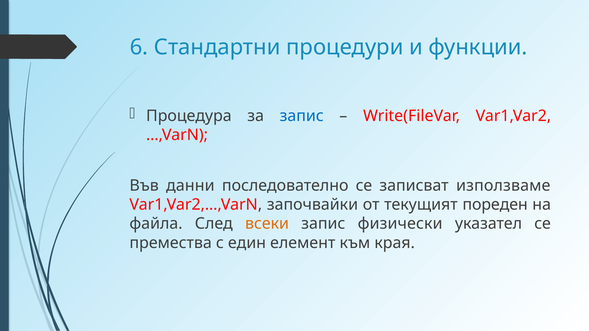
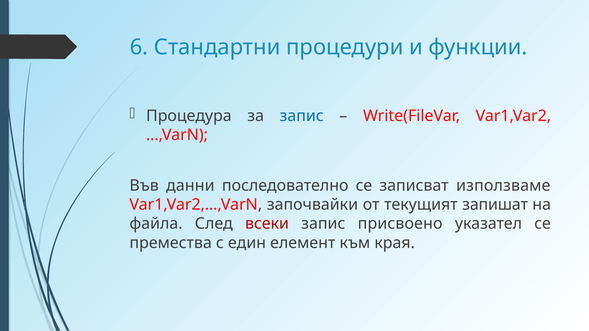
пореден: пореден -> запишат
всеки colour: orange -> red
физически: физически -> присвоено
